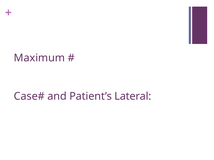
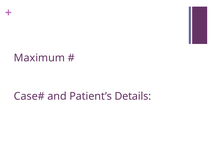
Lateral: Lateral -> Details
